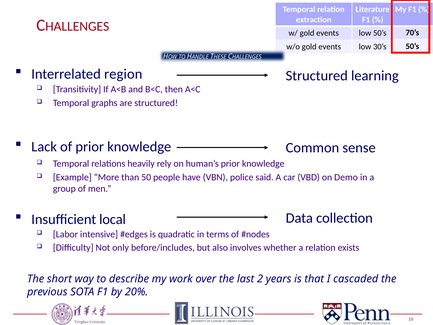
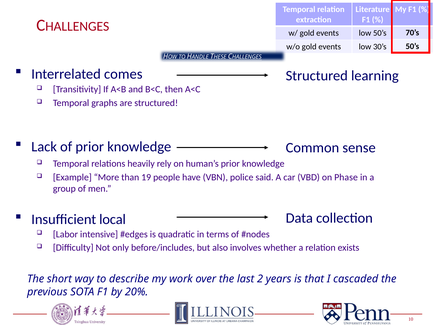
region: region -> comes
50: 50 -> 19
Demo: Demo -> Phase
